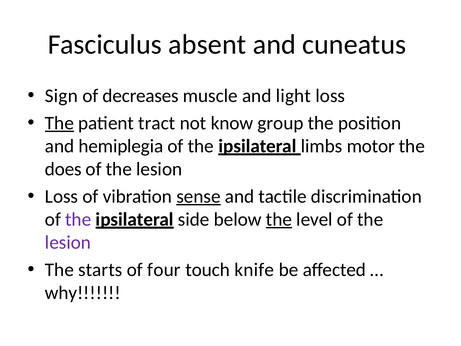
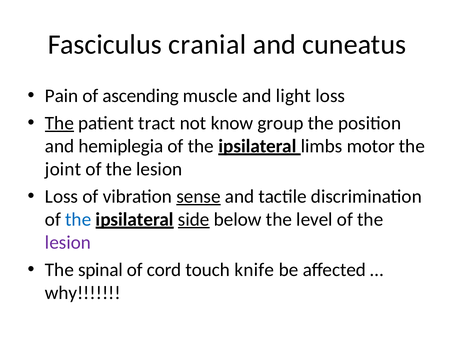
absent: absent -> cranial
Sign: Sign -> Pain
decreases: decreases -> ascending
does: does -> joint
the at (78, 219) colour: purple -> blue
side underline: none -> present
the at (279, 219) underline: present -> none
starts: starts -> spinal
four: four -> cord
